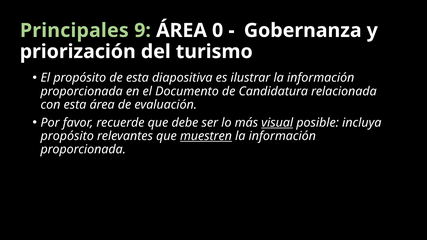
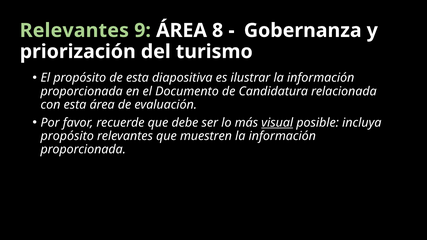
Principales at (74, 30): Principales -> Relevantes
0: 0 -> 8
muestren underline: present -> none
